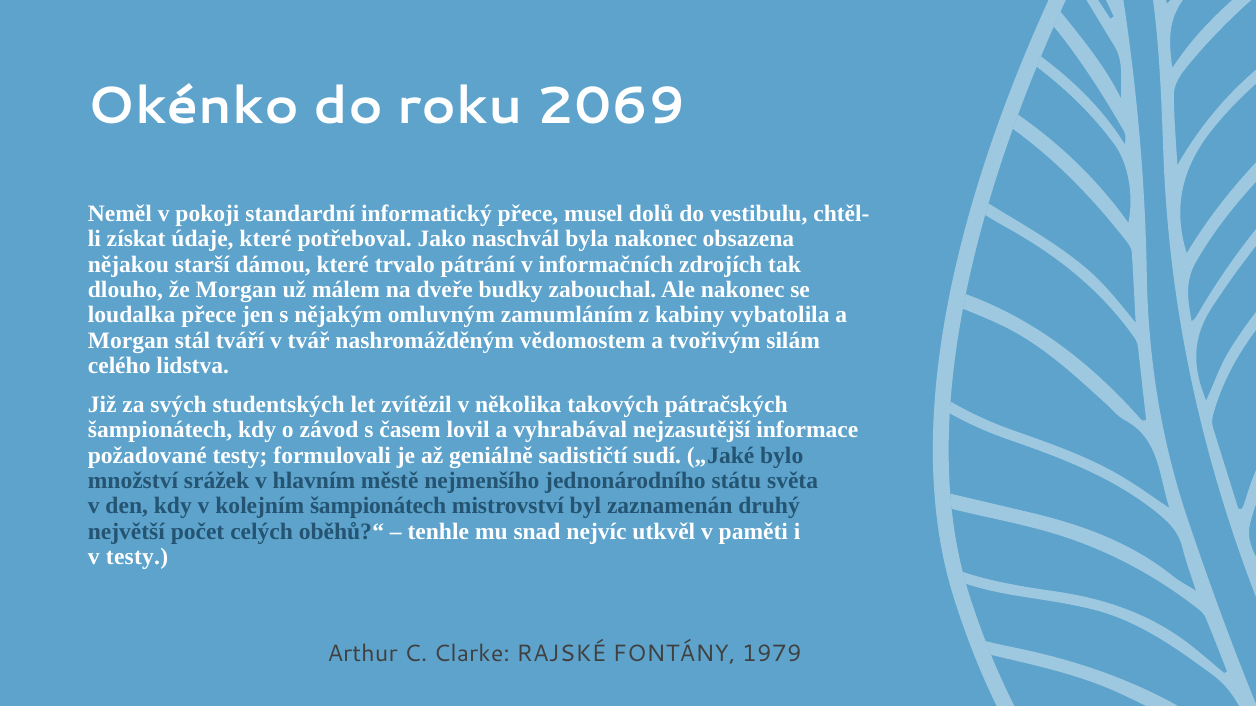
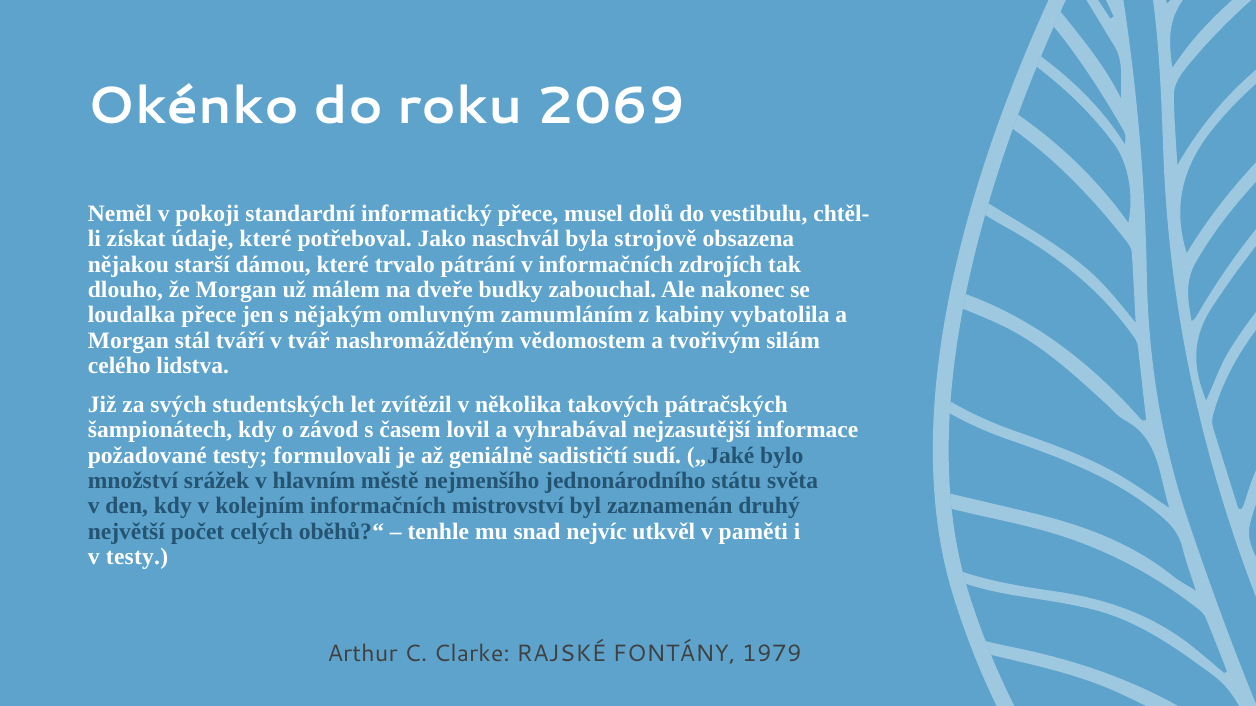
byla nakonec: nakonec -> strojově
kolejním šampionátech: šampionátech -> informačních
